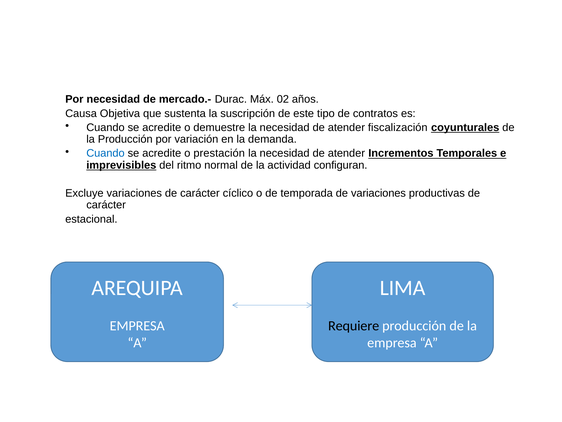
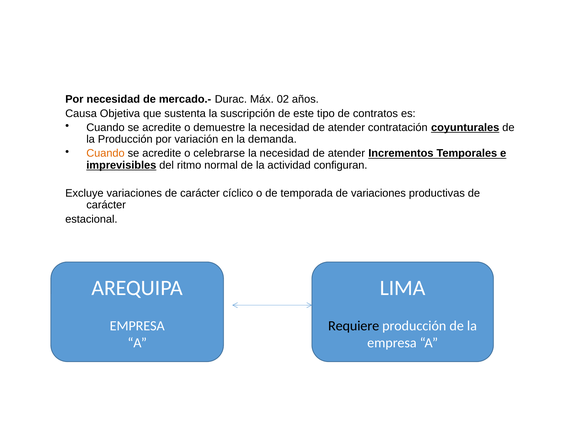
fiscalización: fiscalización -> contratación
Cuando at (105, 153) colour: blue -> orange
prestación: prestación -> celebrarse
